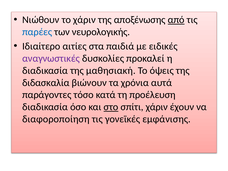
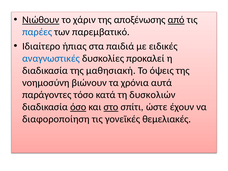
Νιώθουν underline: none -> present
νευρολογικής: νευρολογικής -> παρεμβατικό
αιτίες: αιτίες -> ήπιας
αναγνωστικές colour: purple -> blue
διδασκαλία: διδασκαλία -> νοημοσύνη
προέλευση: προέλευση -> δυσκολιών
όσο underline: none -> present
σπίτι χάριν: χάριν -> ώστε
εμφάνισης: εμφάνισης -> θεμελιακές
